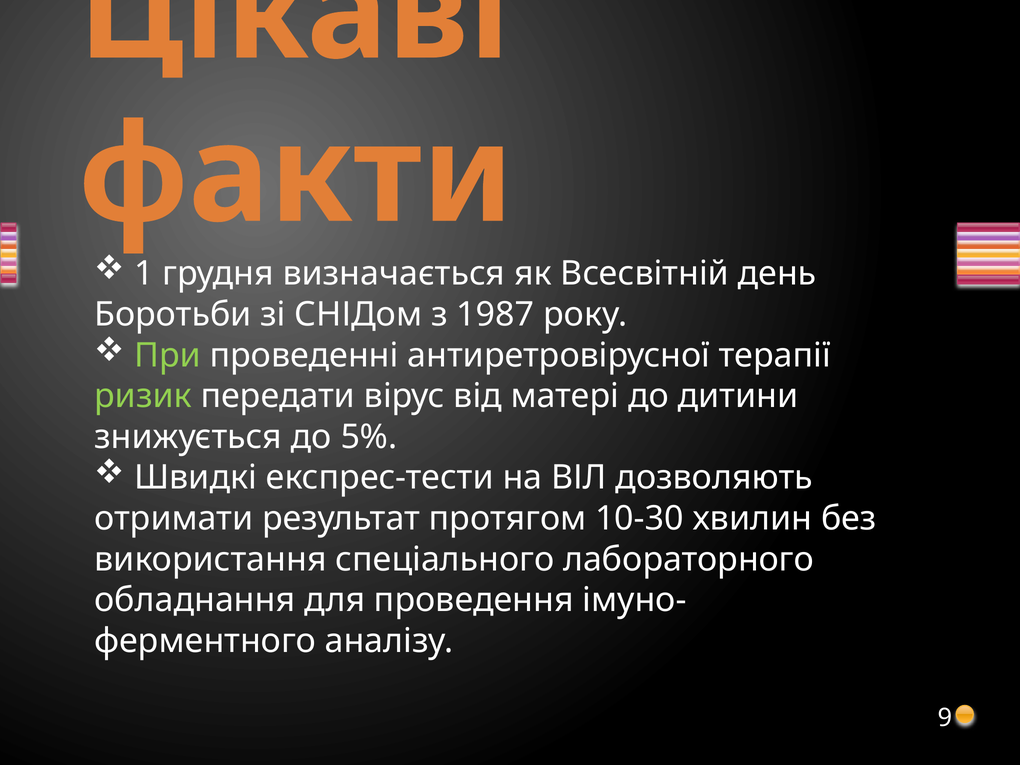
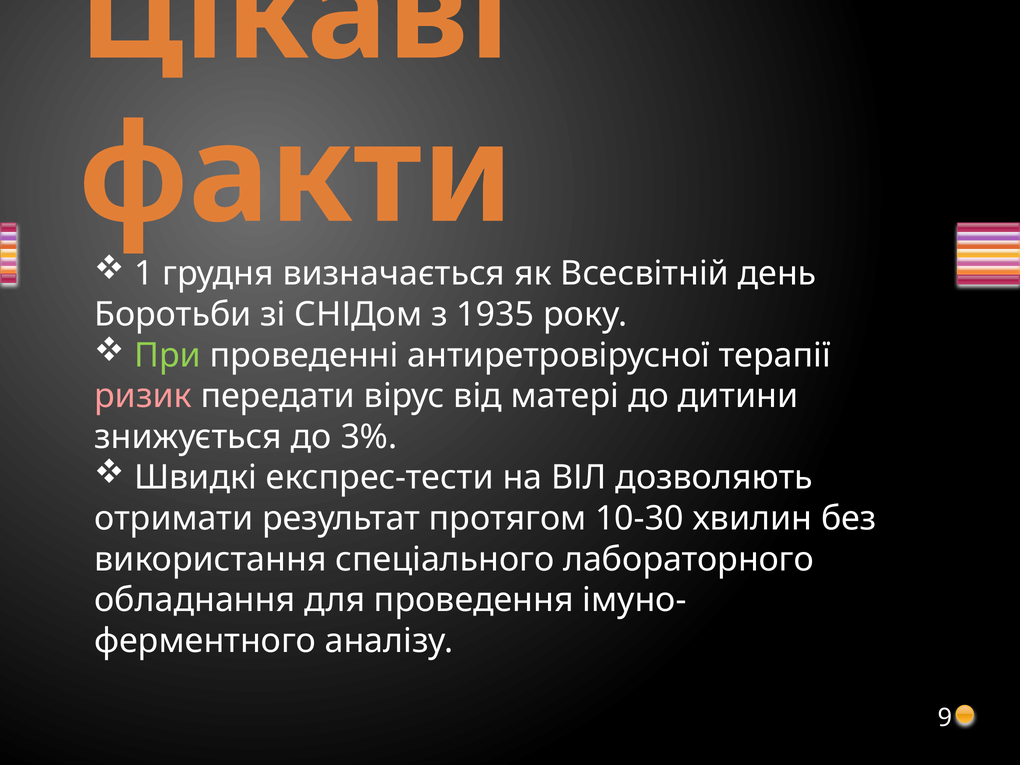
1987: 1987 -> 1935
ризик colour: light green -> pink
5%: 5% -> 3%
